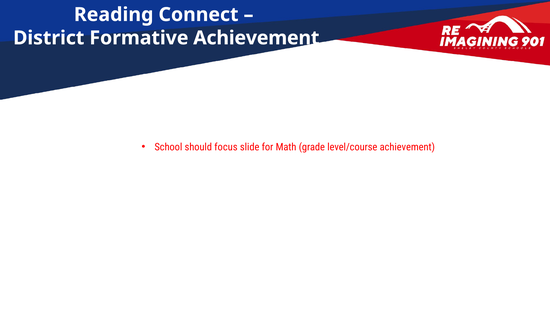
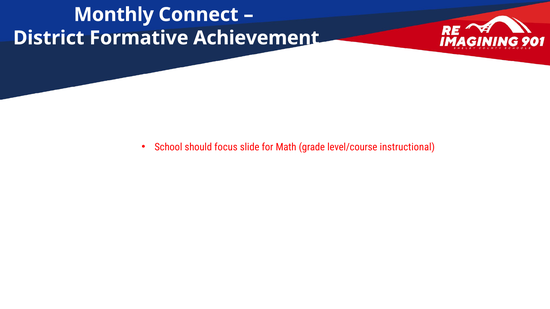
Reading: Reading -> Monthly
level/course achievement: achievement -> instructional
